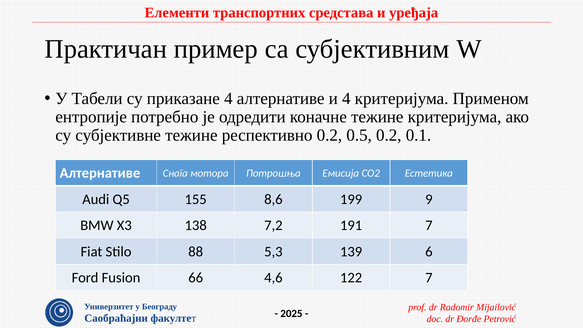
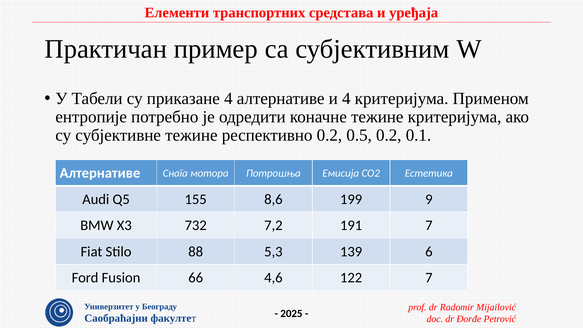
138: 138 -> 732
